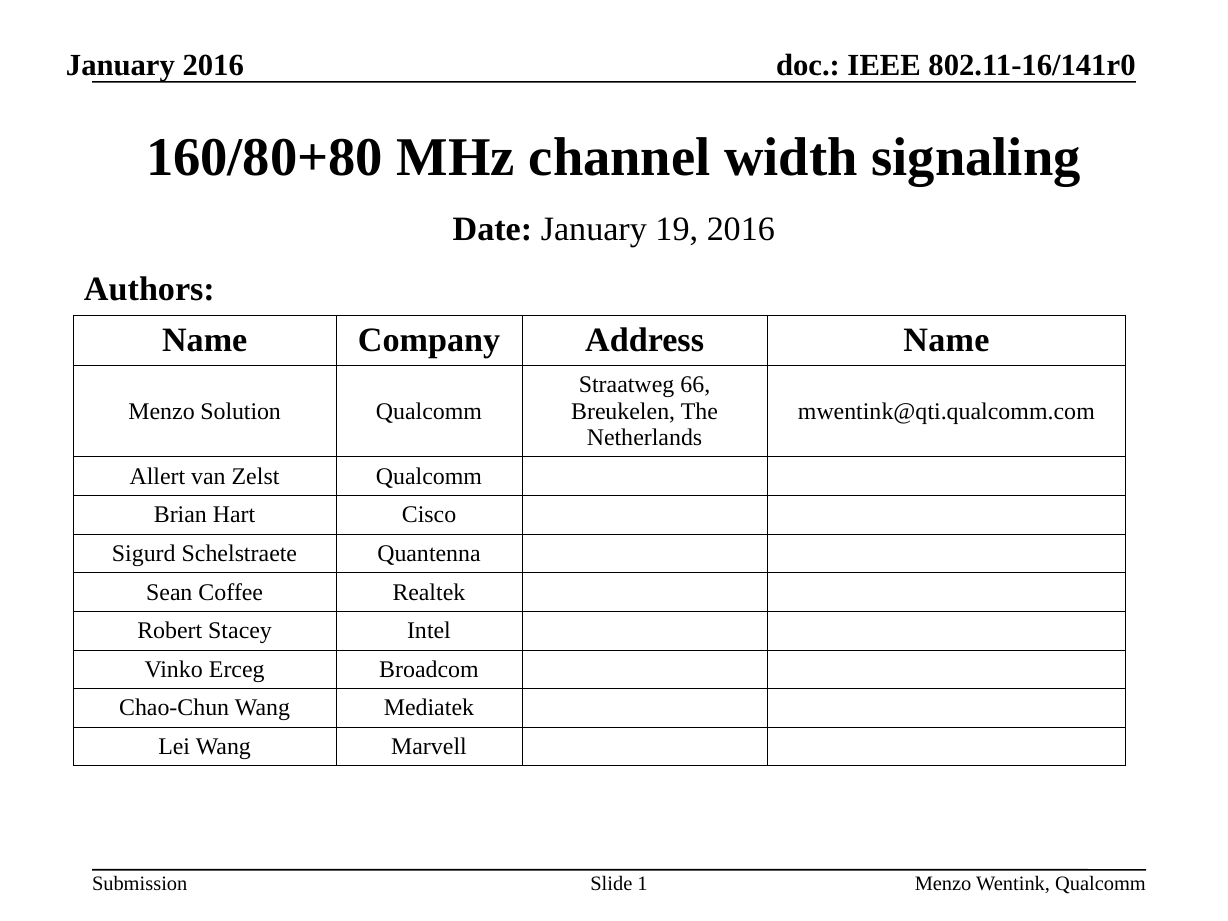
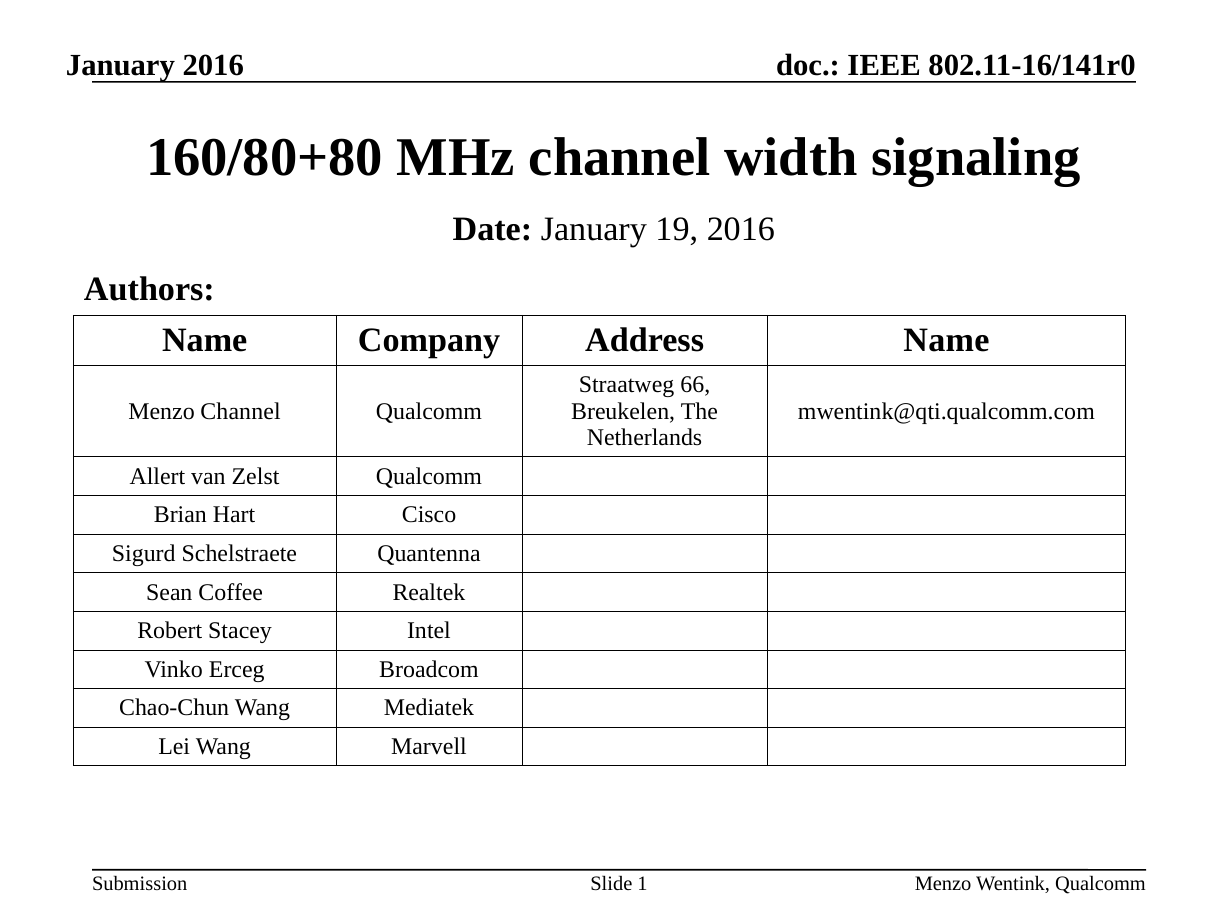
Menzo Solution: Solution -> Channel
